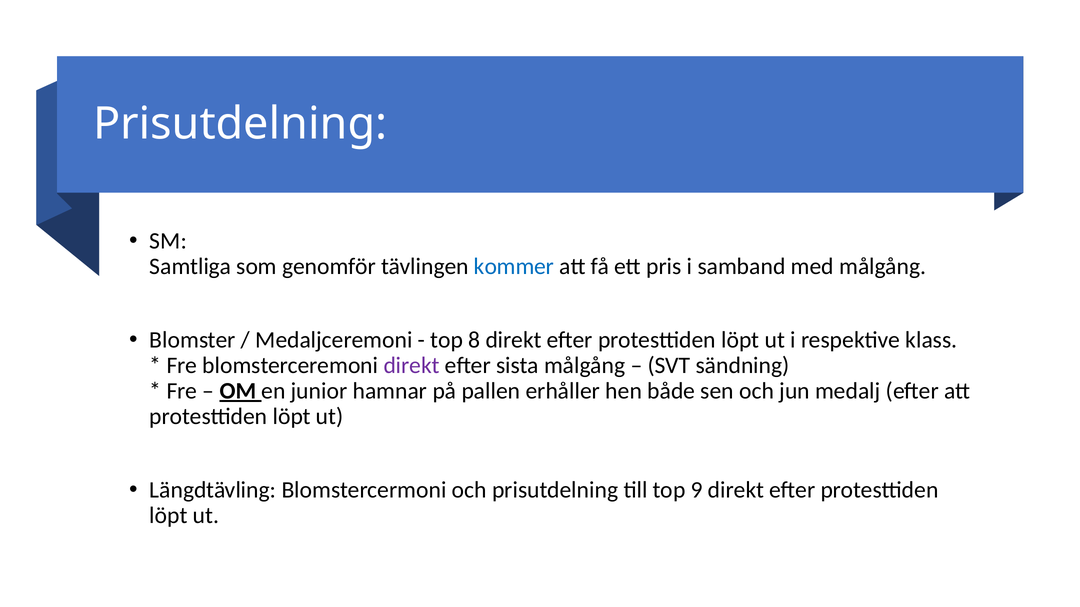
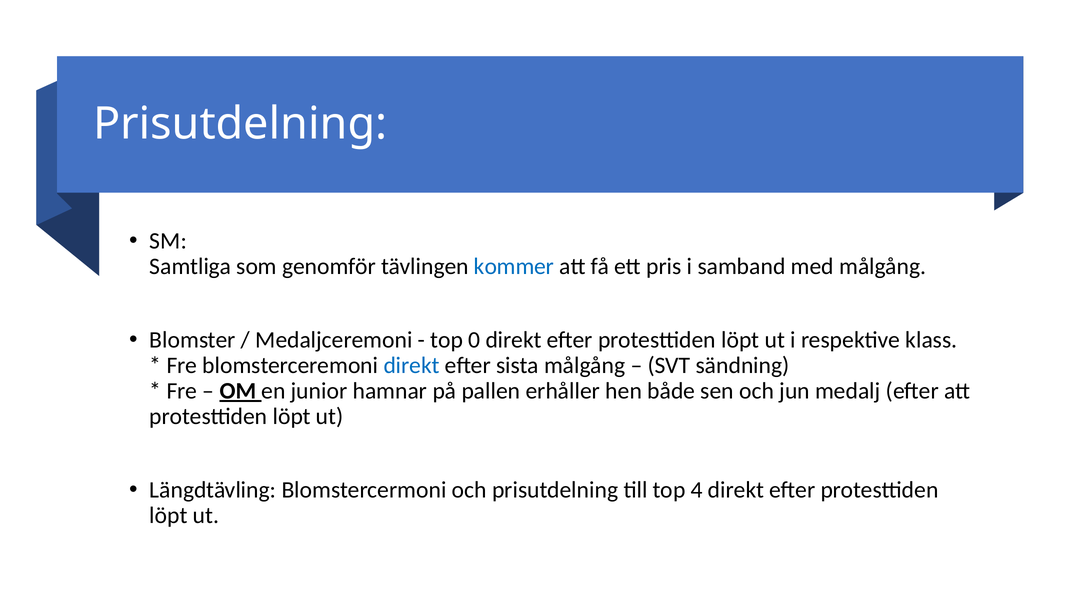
8: 8 -> 0
direkt at (412, 366) colour: purple -> blue
9: 9 -> 4
